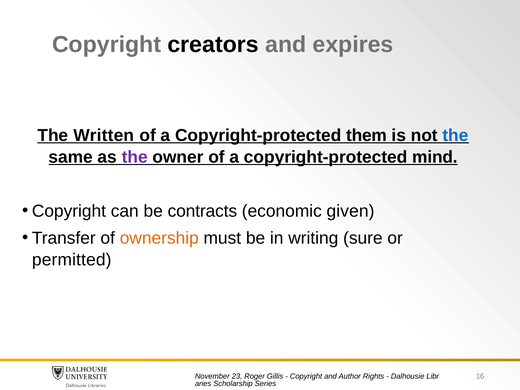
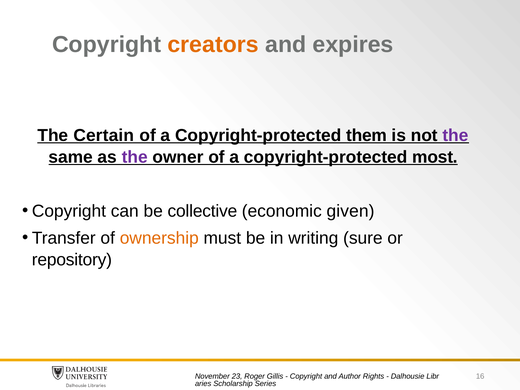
creators colour: black -> orange
Written: Written -> Certain
the at (456, 135) colour: blue -> purple
mind: mind -> most
contracts: contracts -> collective
permitted: permitted -> repository
